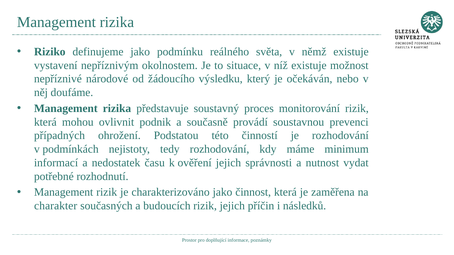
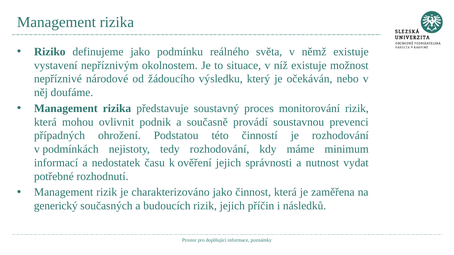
charakter: charakter -> generický
